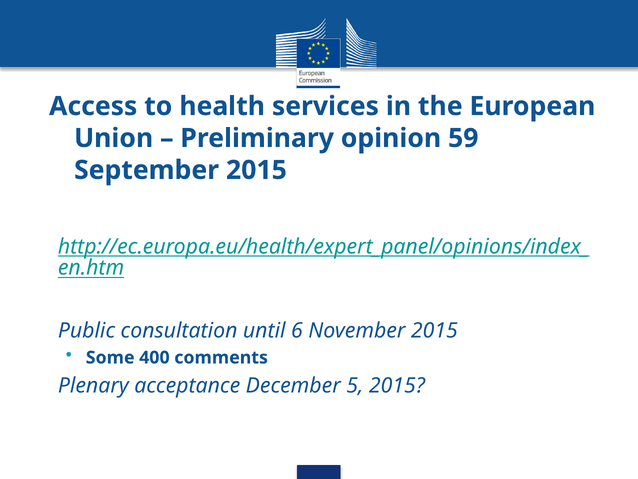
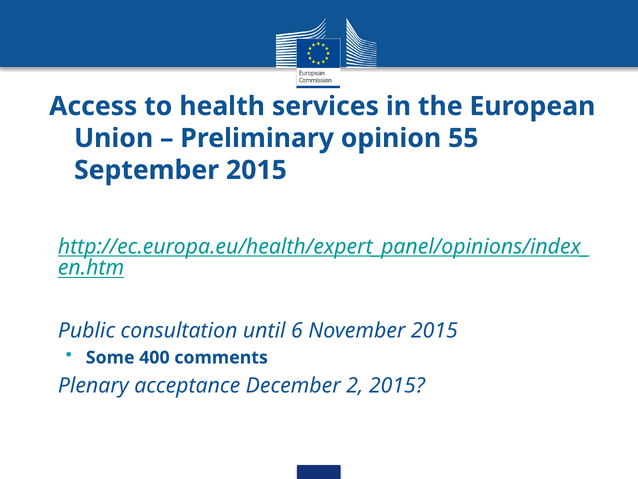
59: 59 -> 55
5: 5 -> 2
